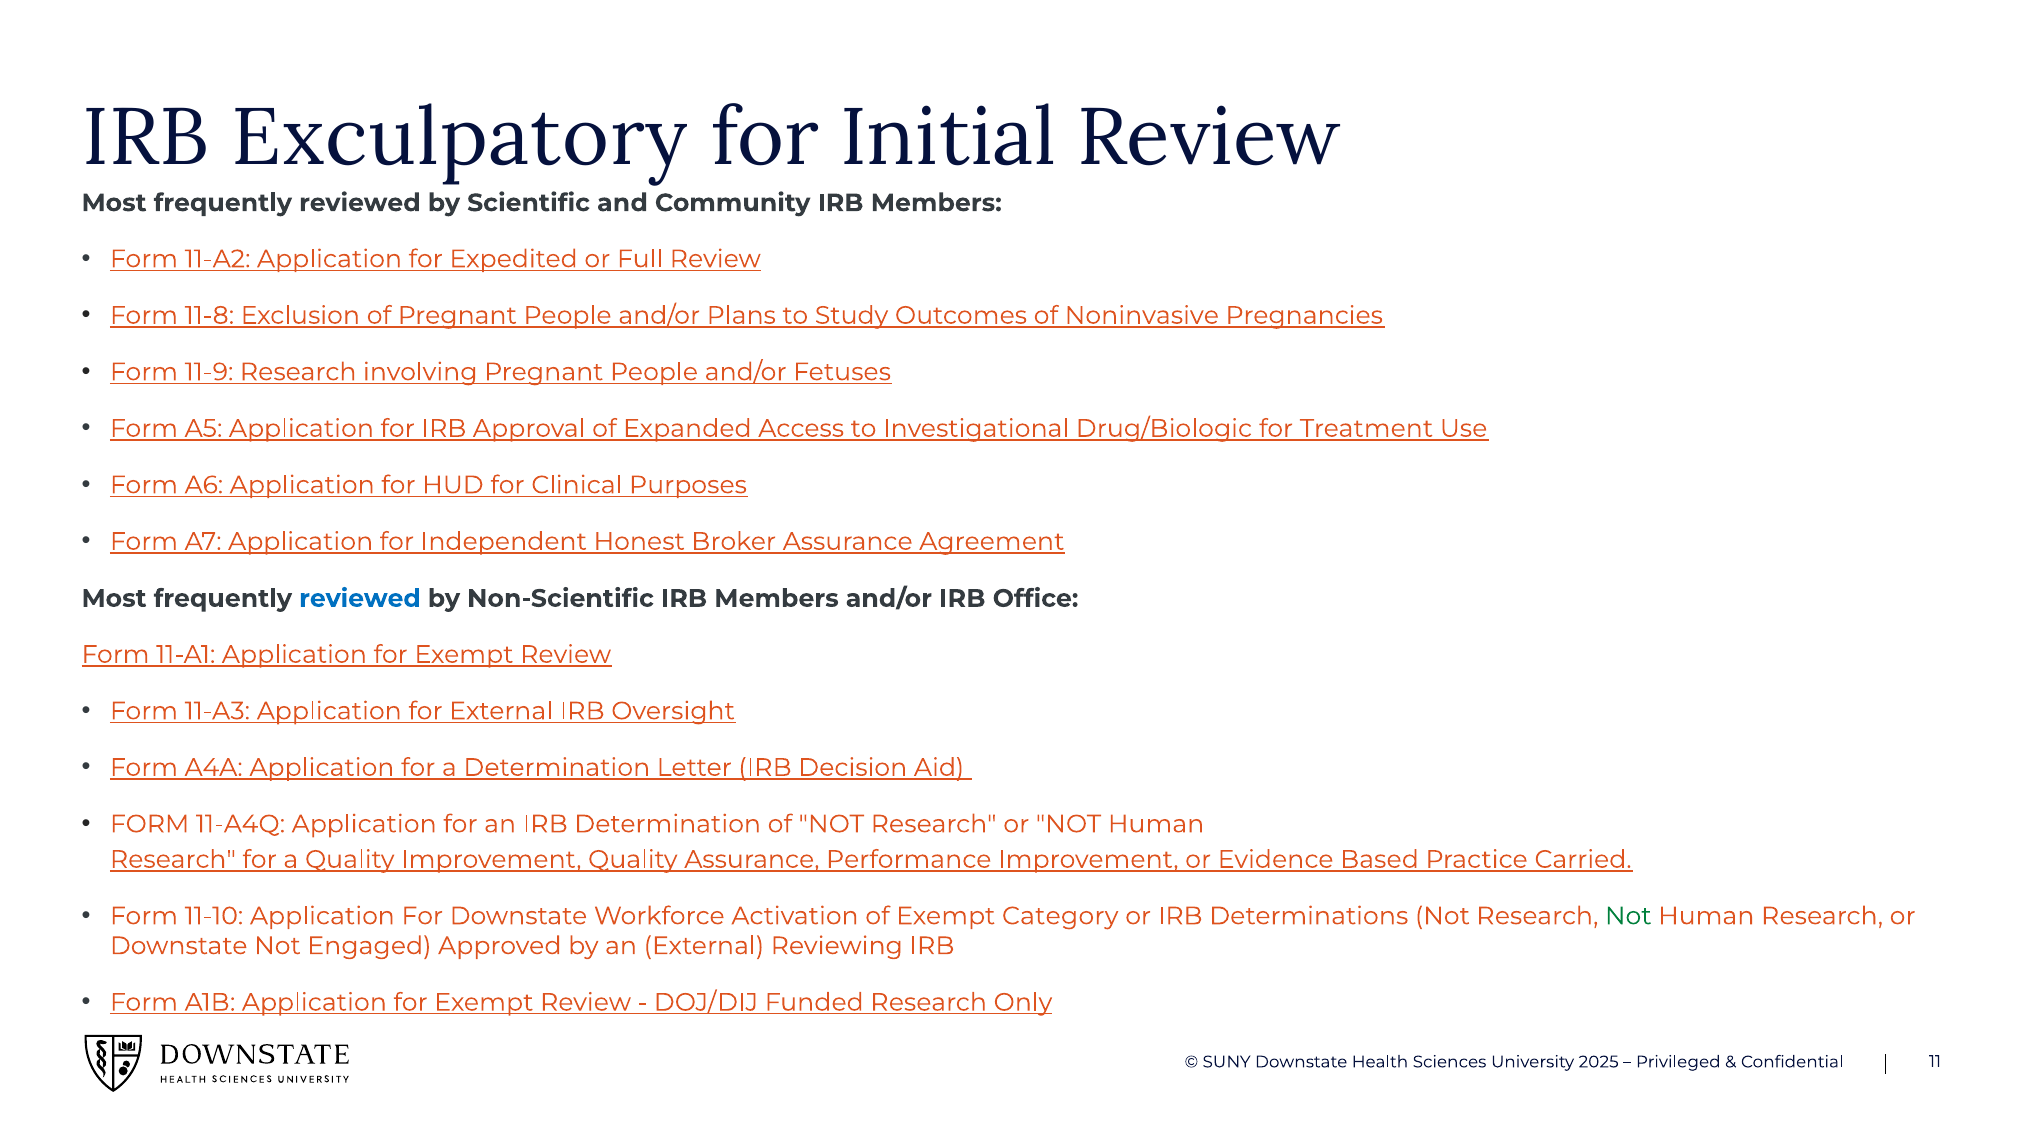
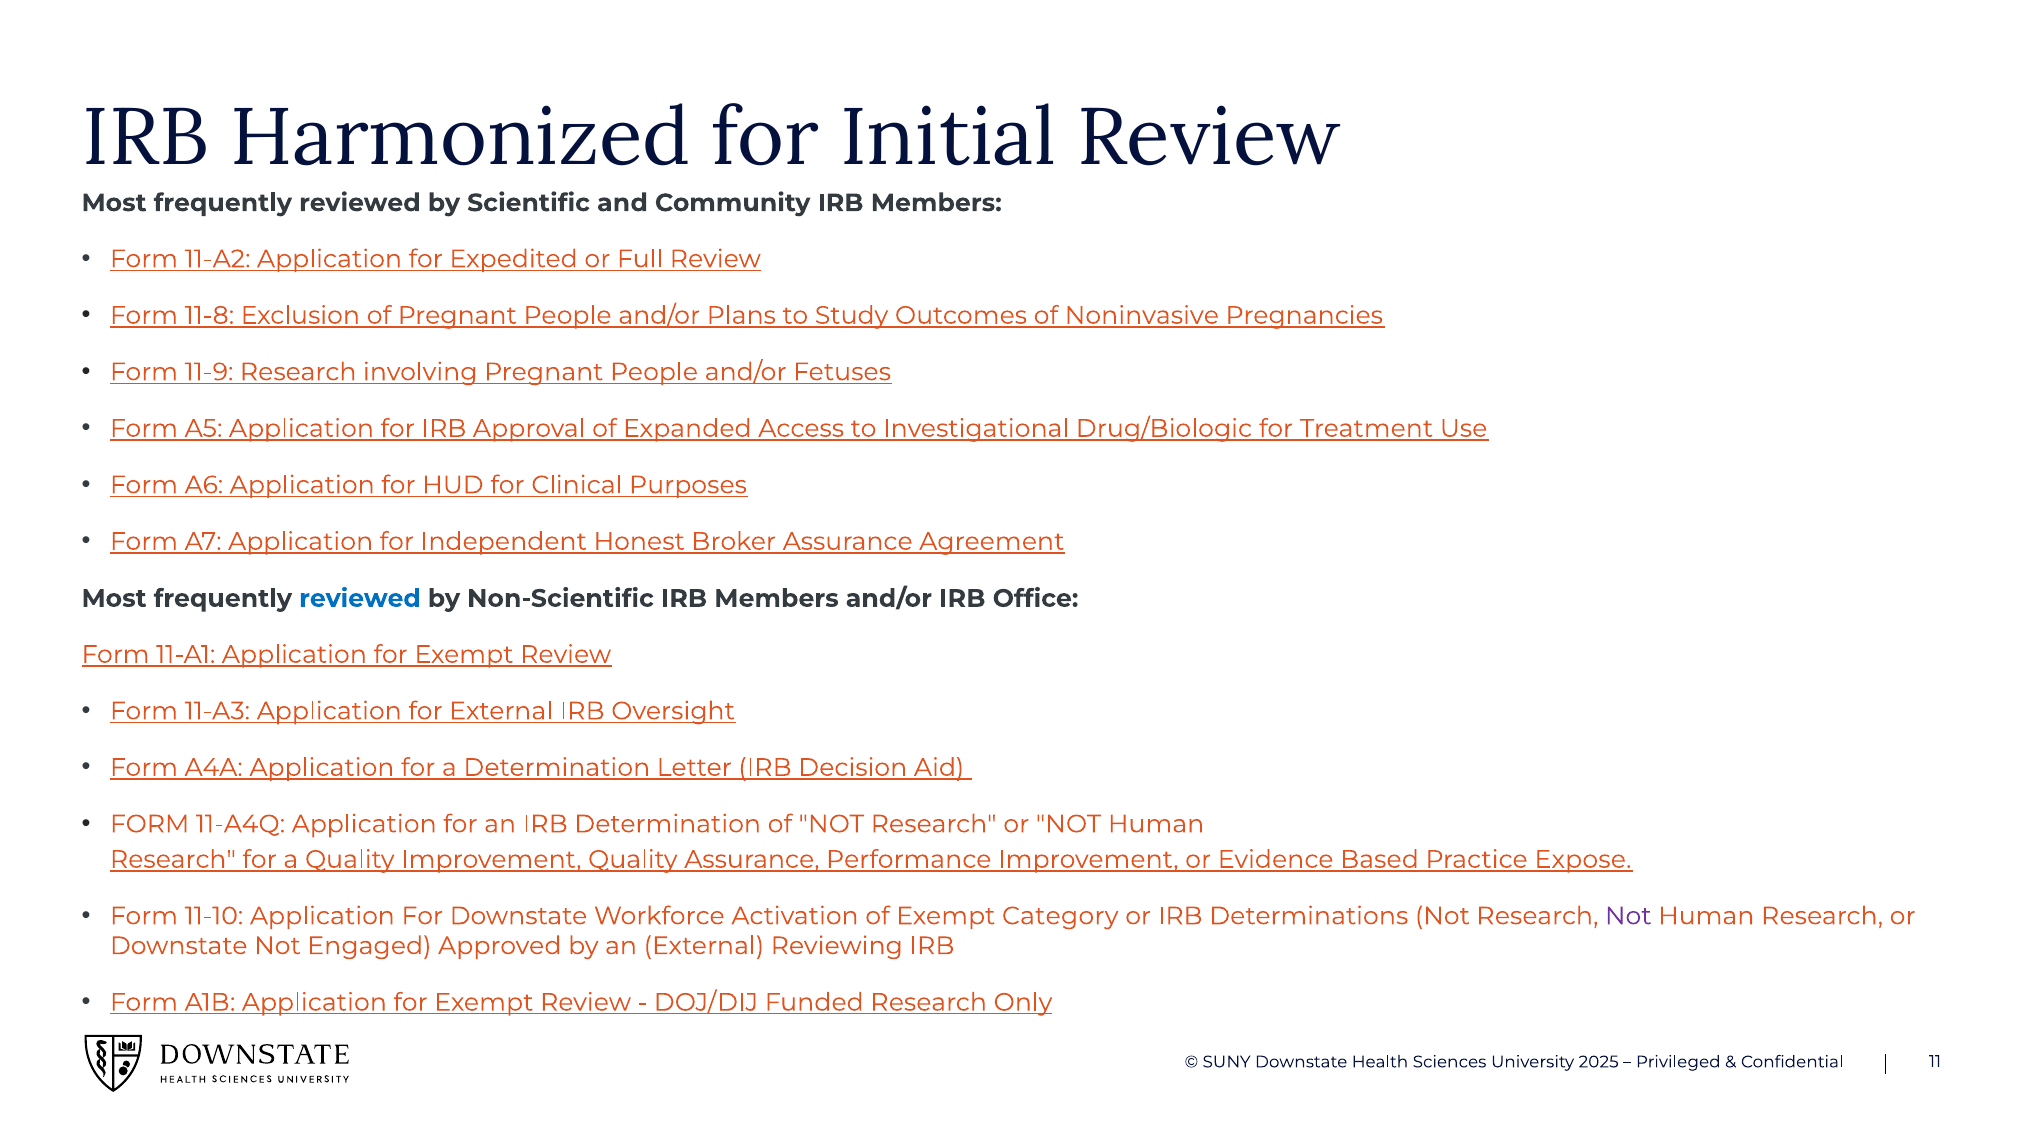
Exculpatory: Exculpatory -> Harmonized
Carried: Carried -> Expose
Not at (1628, 916) colour: green -> purple
